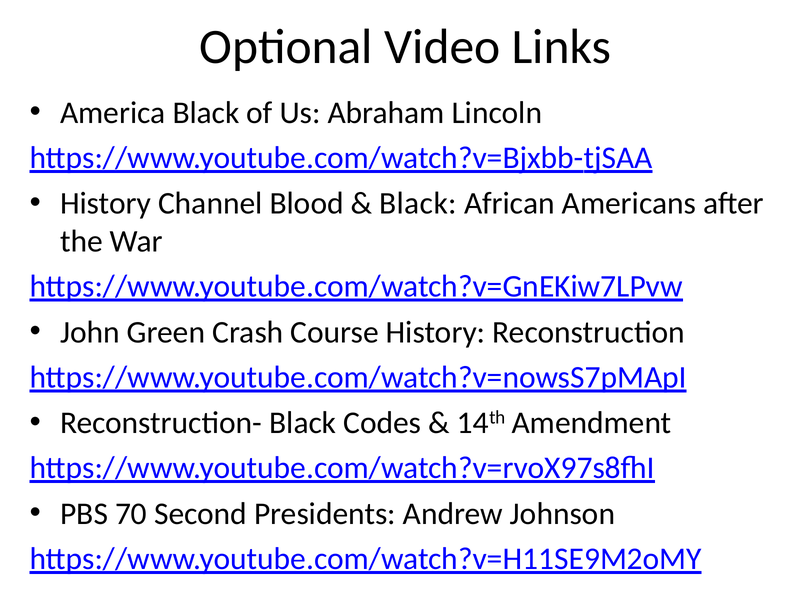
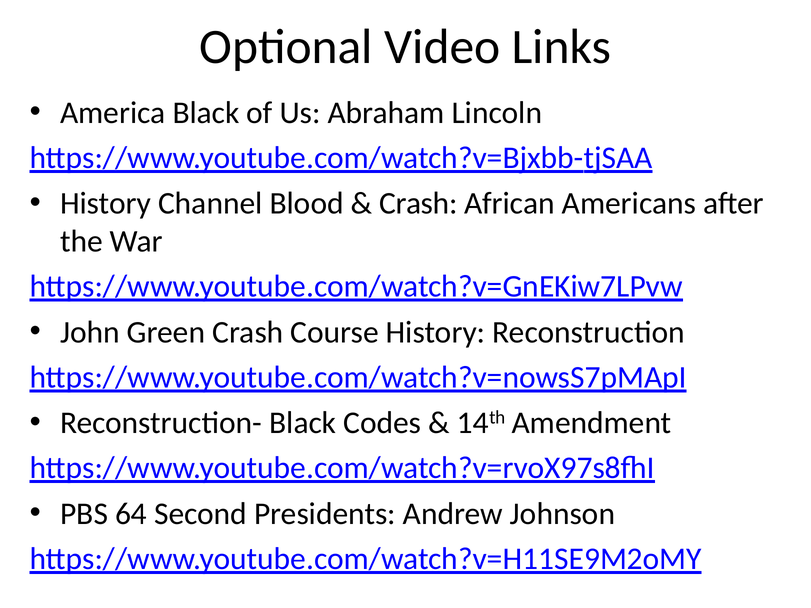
Black at (418, 204): Black -> Crash
70: 70 -> 64
